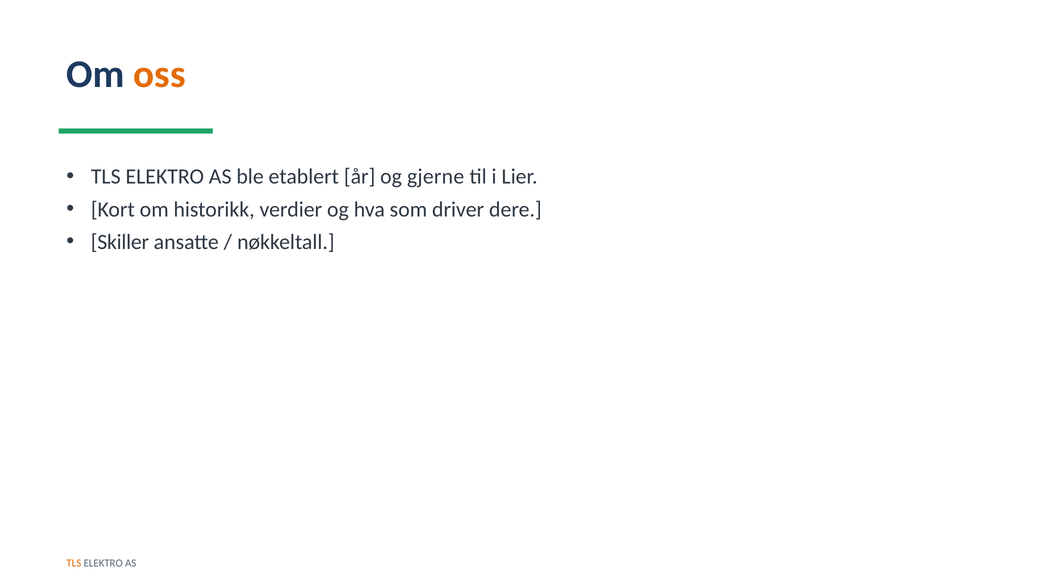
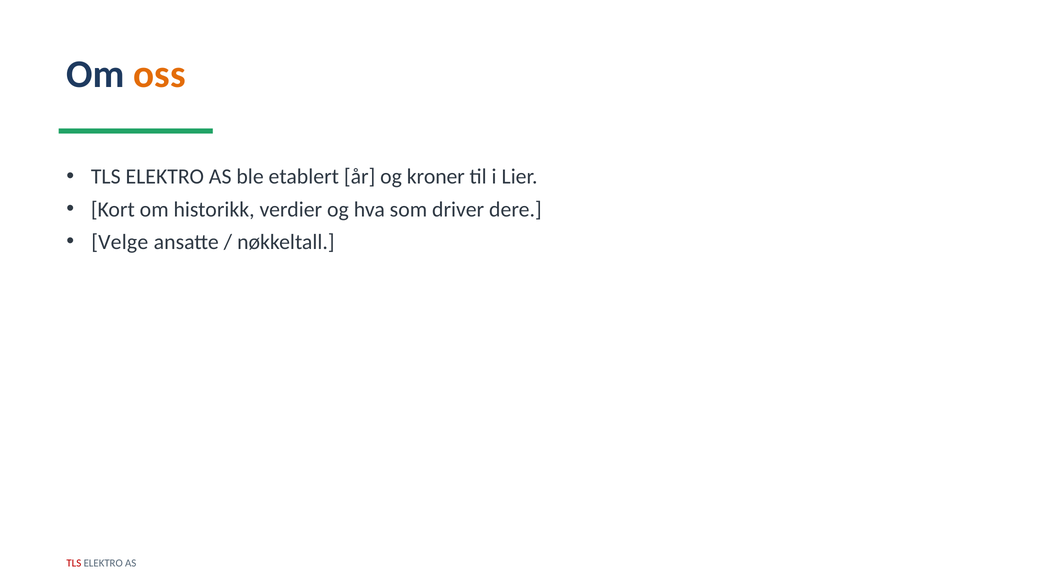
gjerne: gjerne -> kroner
Skiller: Skiller -> Velge
TLS at (74, 563) colour: orange -> red
